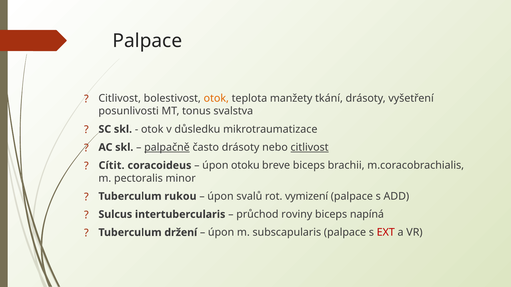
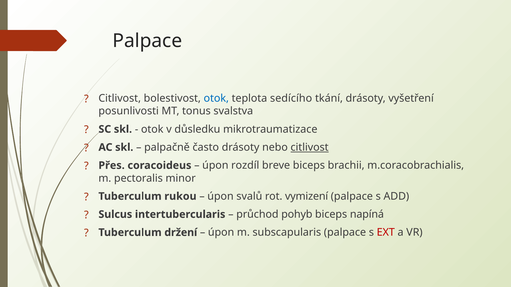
otok at (216, 98) colour: orange -> blue
manžety: manžety -> sedícího
palpačně underline: present -> none
Cítit: Cítit -> Přes
otoku: otoku -> rozdíl
roviny: roviny -> pohyb
